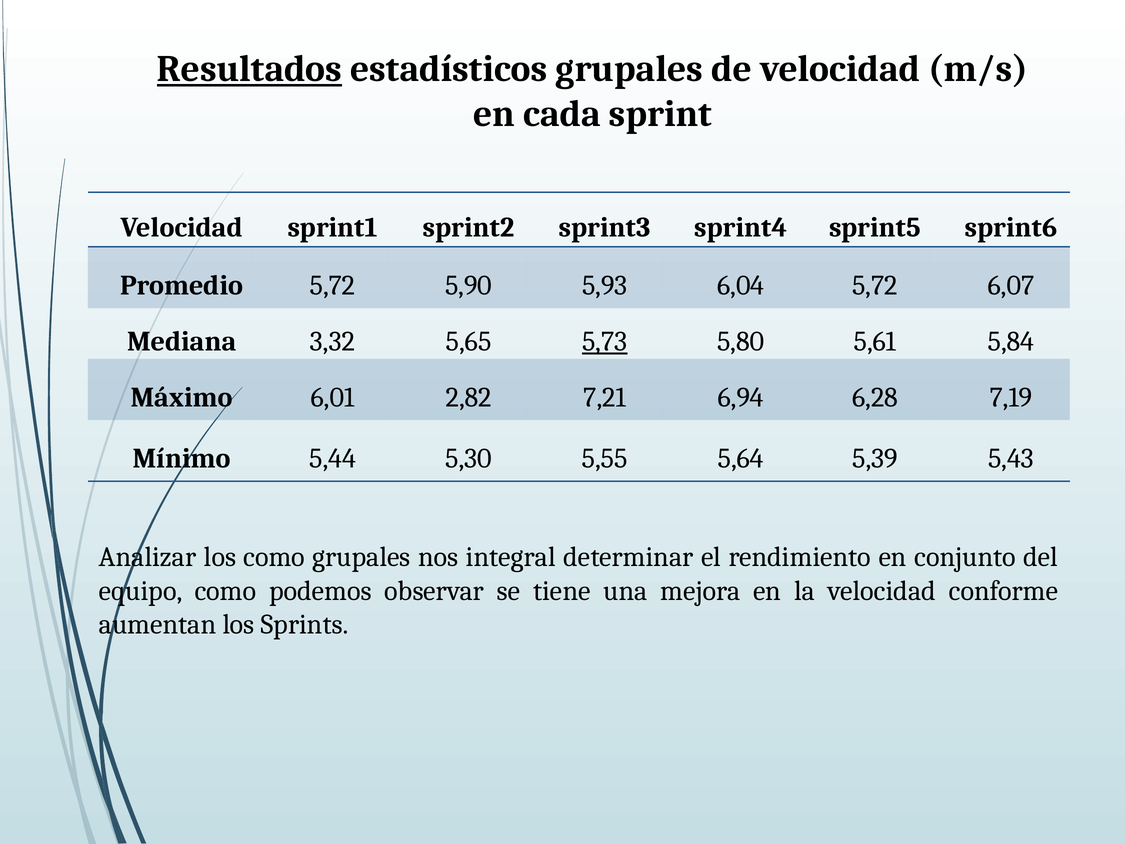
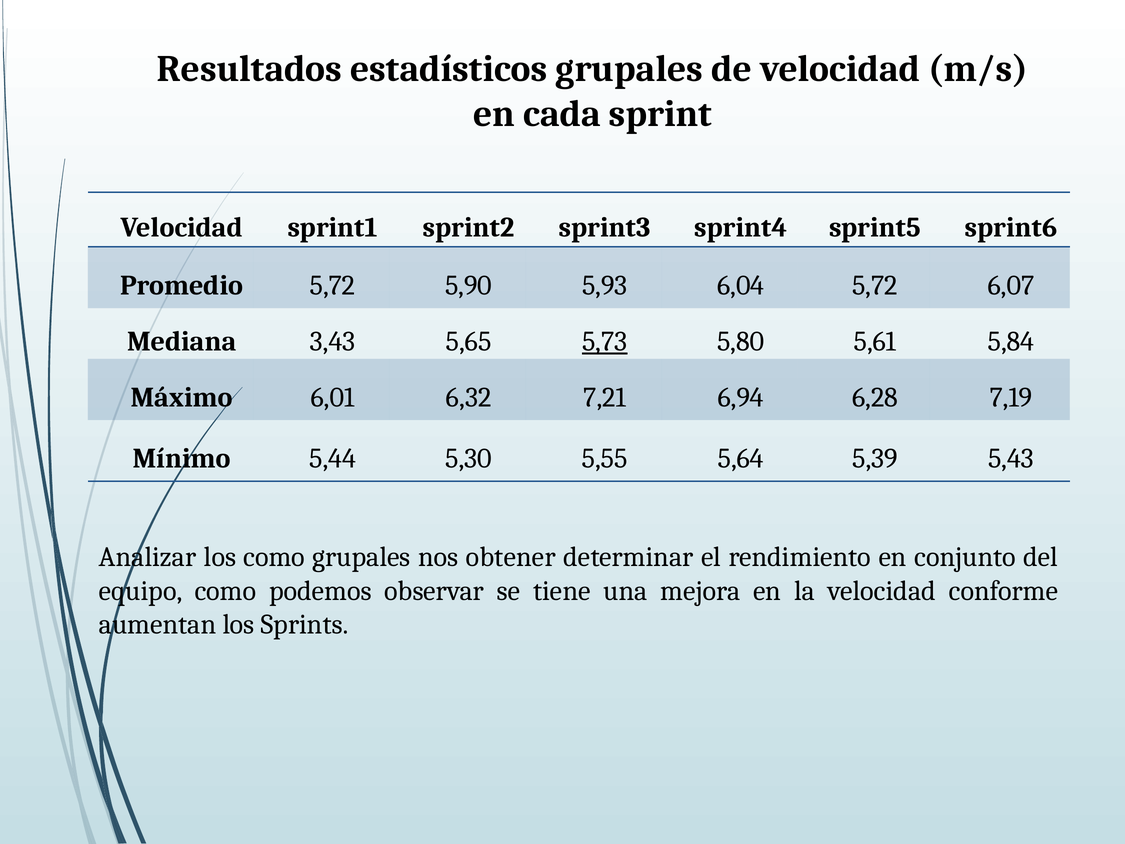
Resultados underline: present -> none
3,32: 3,32 -> 3,43
2,82: 2,82 -> 6,32
integral: integral -> obtener
